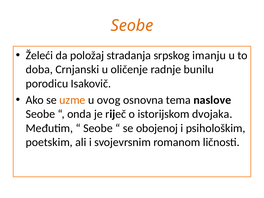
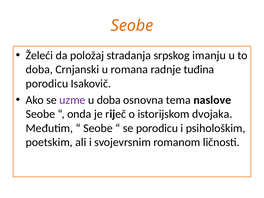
oličenje: oličenje -> romana
bunilu: bunilu -> tuđina
uzme colour: orange -> purple
u ovog: ovog -> doba
se obojenoj: obojenoj -> porodicu
